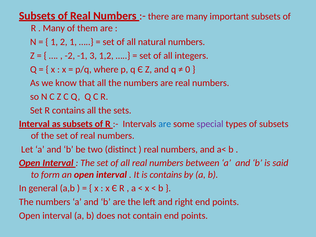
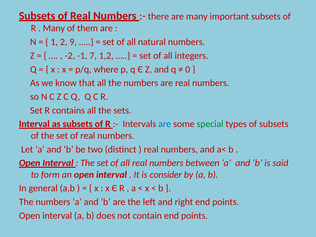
2 1: 1 -> 9
3: 3 -> 7
special colour: purple -> green
is contains: contains -> consider
